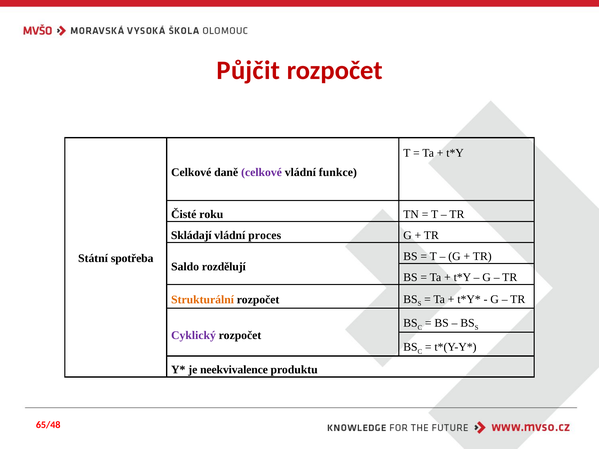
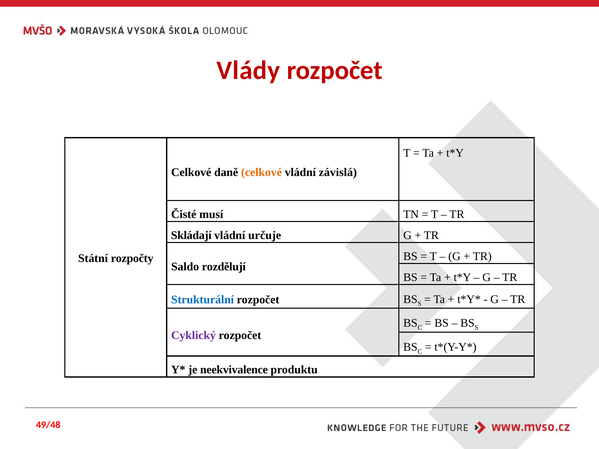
Půjčit: Půjčit -> Vlády
celkové at (261, 172) colour: purple -> orange
funkce: funkce -> závislá
roku: roku -> musí
proces: proces -> určuje
spotřeba: spotřeba -> rozpočty
Strukturální colour: orange -> blue
65/48: 65/48 -> 49/48
